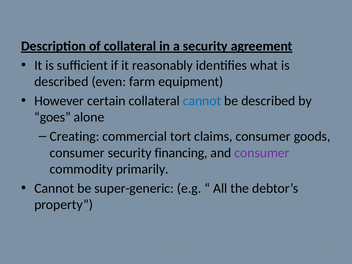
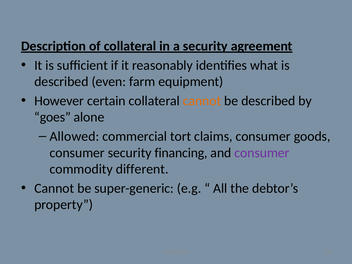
cannot at (202, 101) colour: blue -> orange
Creating: Creating -> Allowed
primarily: primarily -> different
